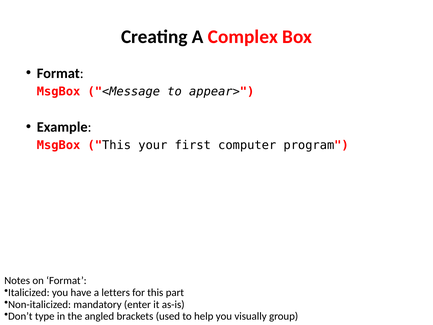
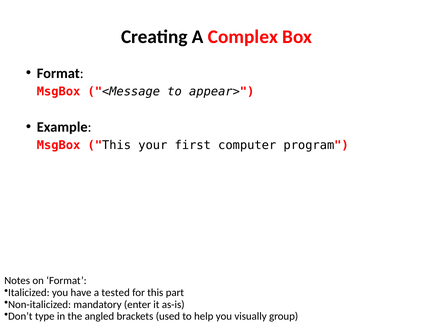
letters: letters -> tested
